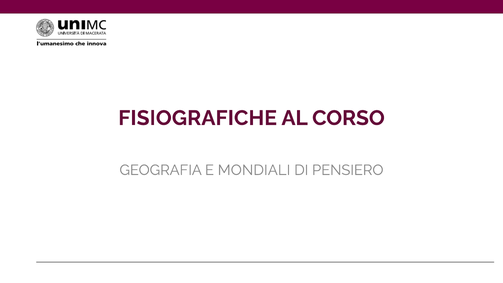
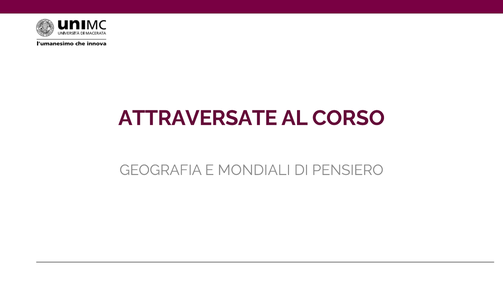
FISIOGRAFICHE: FISIOGRAFICHE -> ATTRAVERSATE
